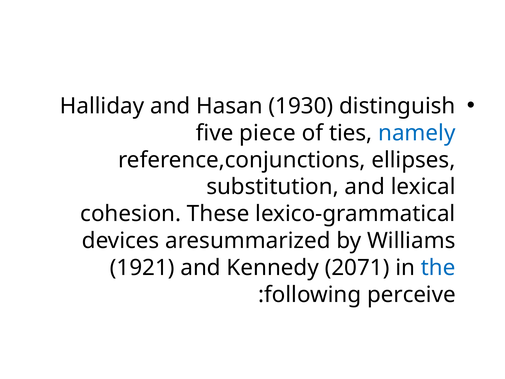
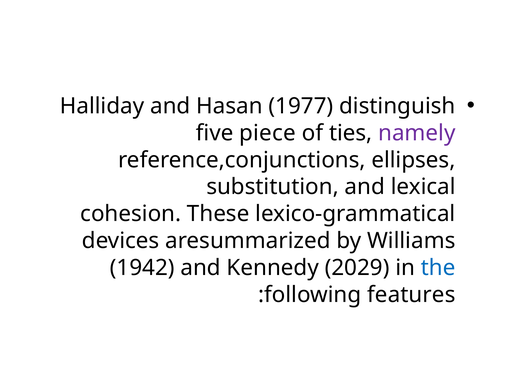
1930: 1930 -> 1977
namely colour: blue -> purple
1921: 1921 -> 1942
2071: 2071 -> 2029
perceive: perceive -> features
